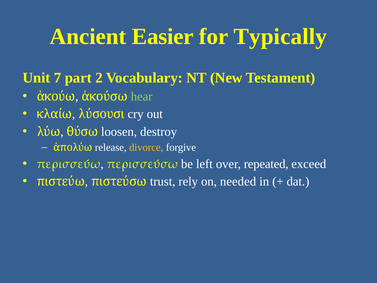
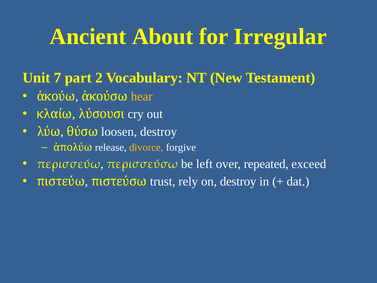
Easier: Easier -> About
Typically: Typically -> Irregular
hear colour: light green -> yellow
on needed: needed -> destroy
